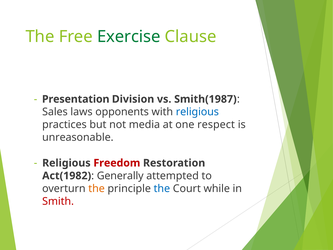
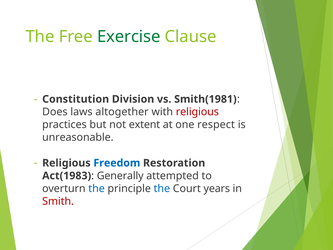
Presentation: Presentation -> Constitution
Smith(1987: Smith(1987 -> Smith(1981
Sales: Sales -> Does
opponents: opponents -> altogether
religious at (197, 112) colour: blue -> red
media: media -> extent
Freedom colour: red -> blue
Act(1982: Act(1982 -> Act(1983
the at (97, 188) colour: orange -> blue
while: while -> years
